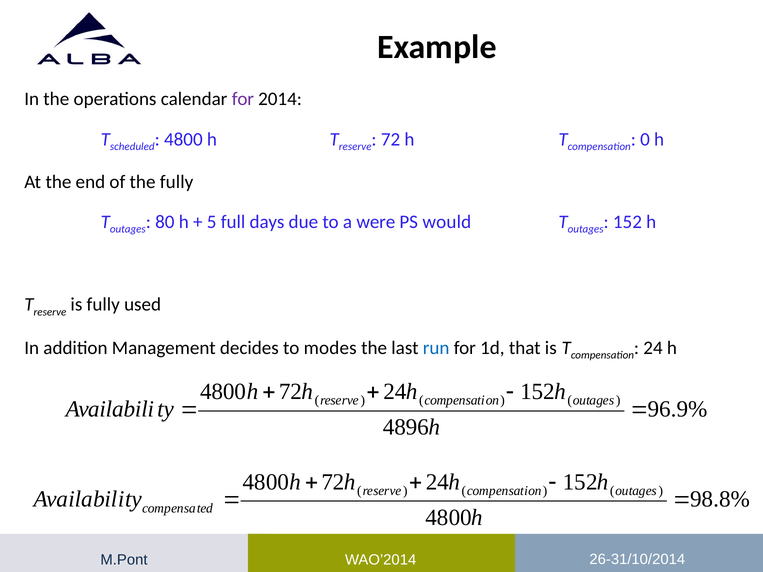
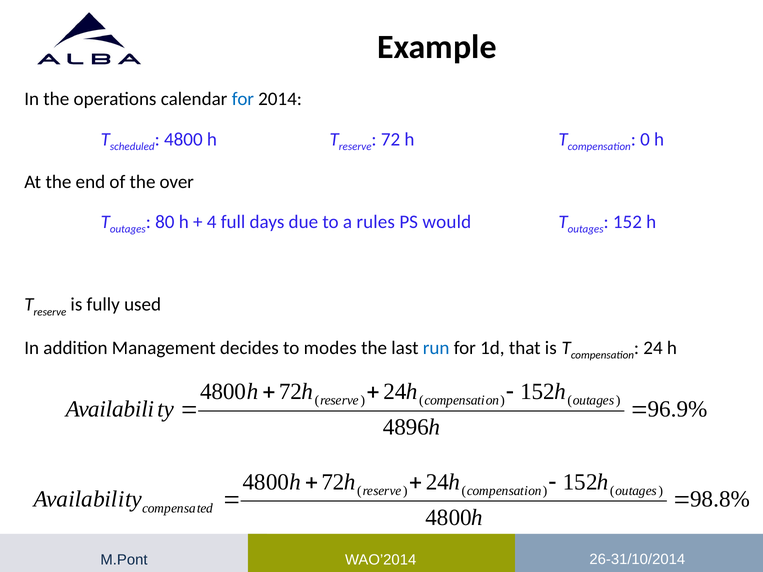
for at (243, 99) colour: purple -> blue
the fully: fully -> over
5: 5 -> 4
were: were -> rules
